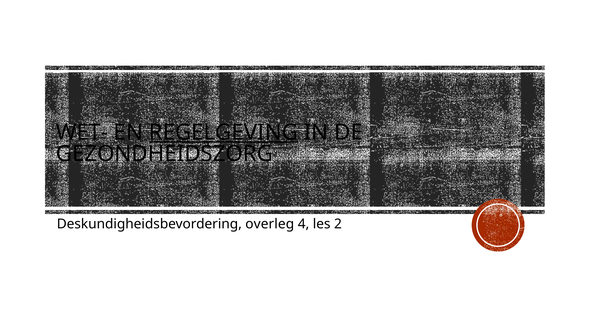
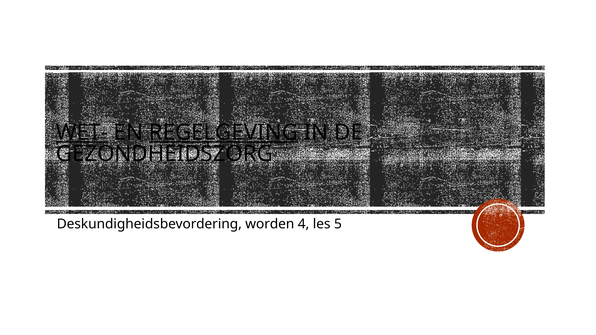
WET- underline: none -> present
overleg: overleg -> worden
2: 2 -> 5
